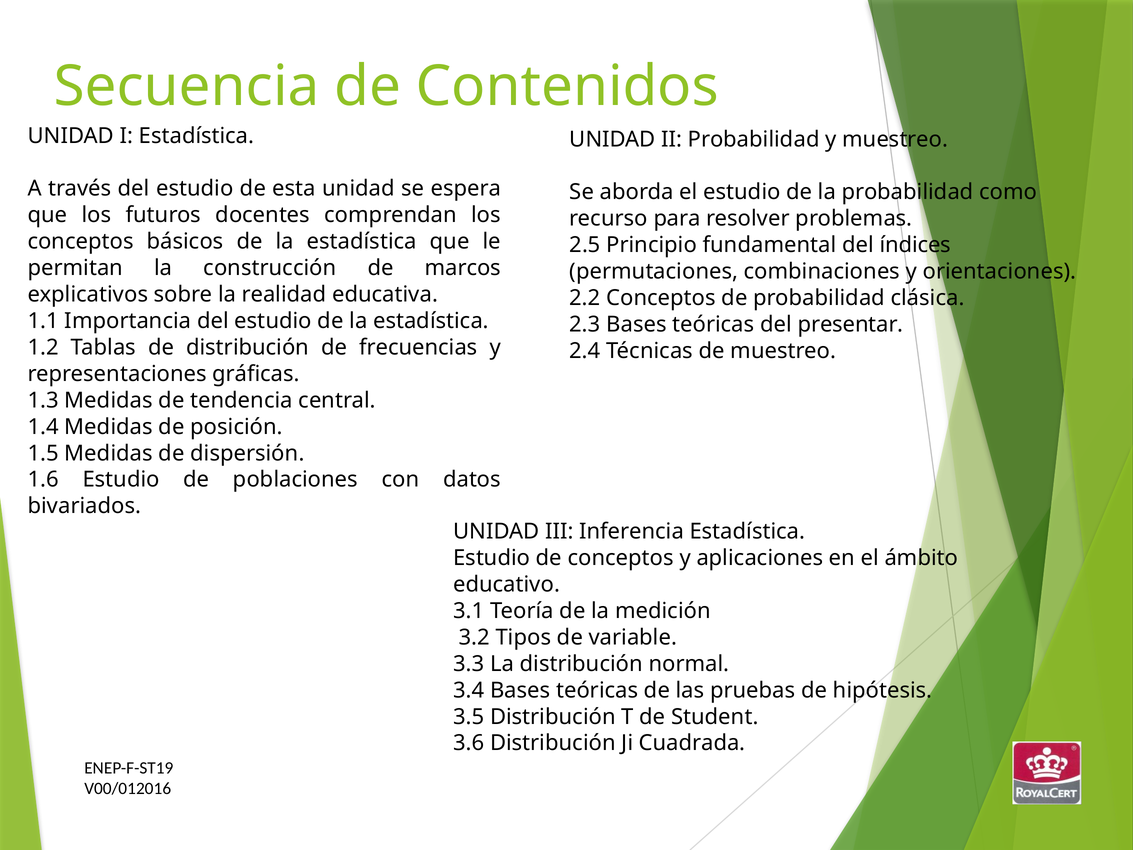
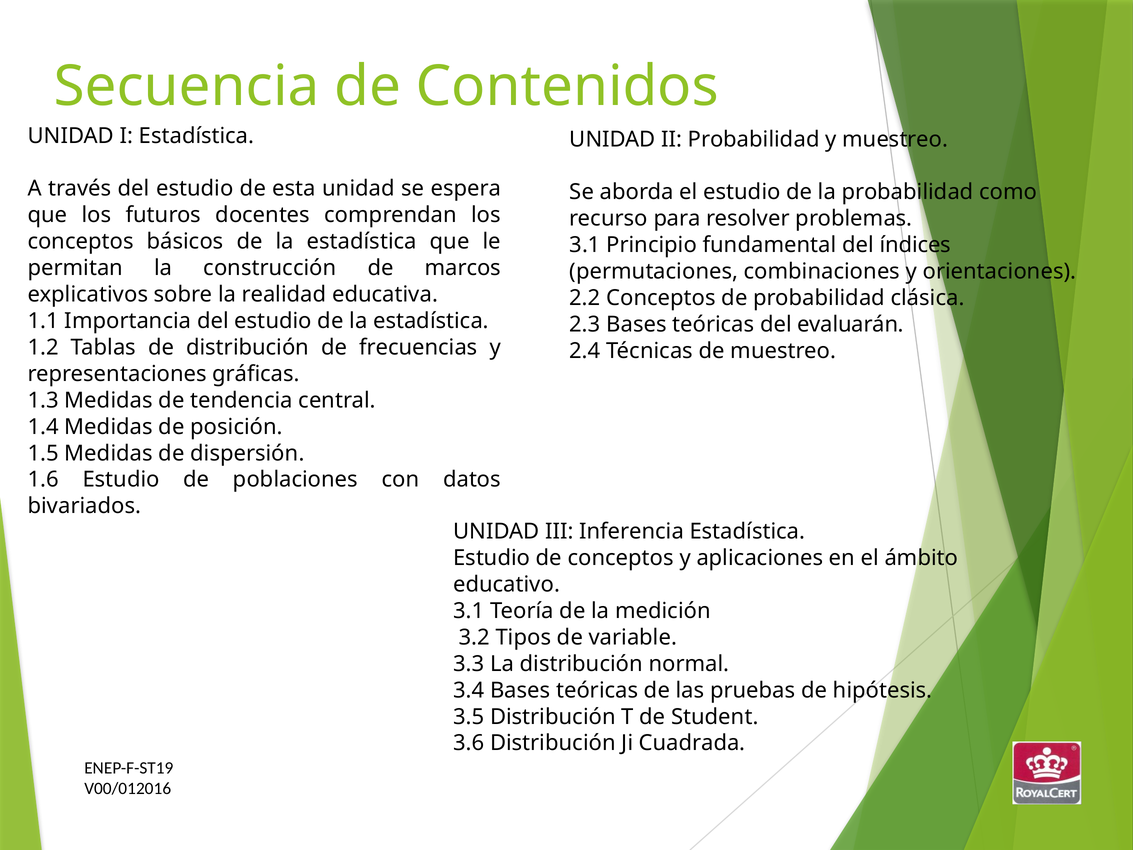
2.5 at (585, 245): 2.5 -> 3.1
presentar: presentar -> evaluarán
